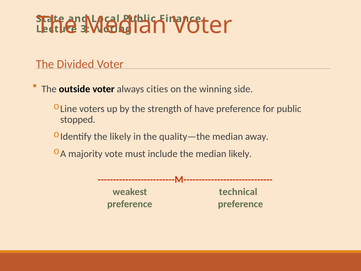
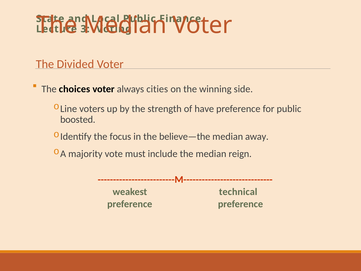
outside: outside -> choices
stopped: stopped -> boosted
the likely: likely -> focus
quality—the: quality—the -> believe—the
median likely: likely -> reign
